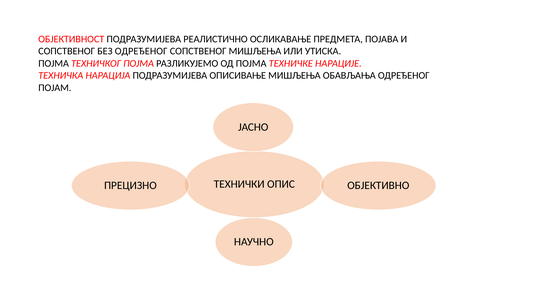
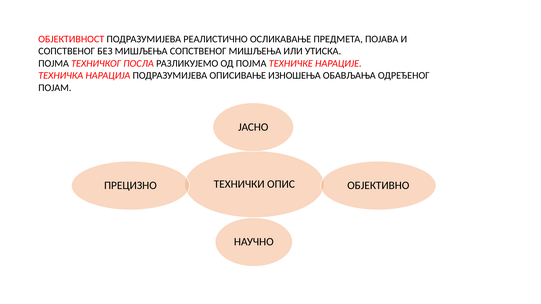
БЕЗ ОДРЕЂЕНОГ: ОДРЕЂЕНОГ -> МИШЉЕЊА
ТЕХНИЧКОГ ПОЈМА: ПОЈМА -> ПОСЛА
ОПИСИВАЊЕ МИШЉЕЊА: МИШЉЕЊА -> ИЗНОШЕЊА
